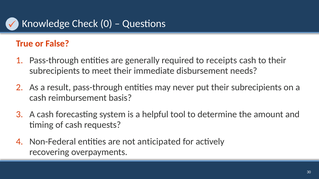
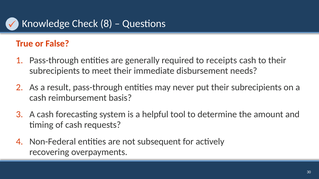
0: 0 -> 8
anticipated: anticipated -> subsequent
